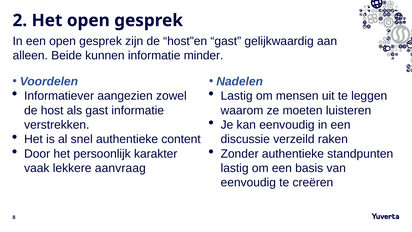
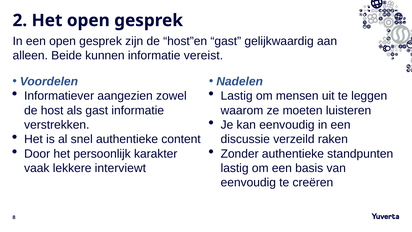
minder: minder -> vereist
aanvraag: aanvraag -> interviewt
